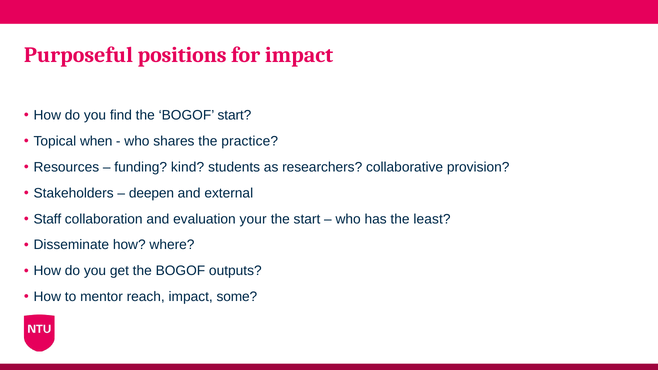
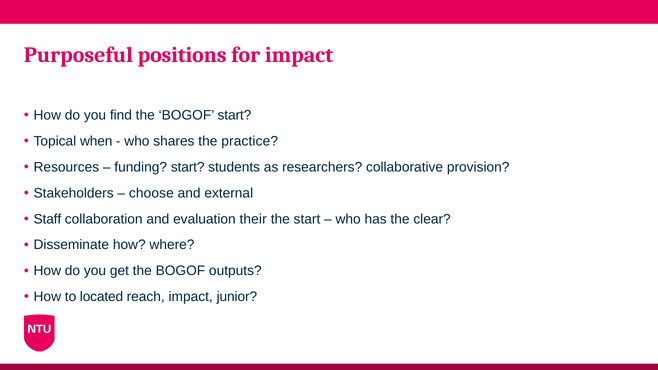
funding kind: kind -> start
deepen: deepen -> choose
your: your -> their
least: least -> clear
mentor: mentor -> located
some: some -> junior
